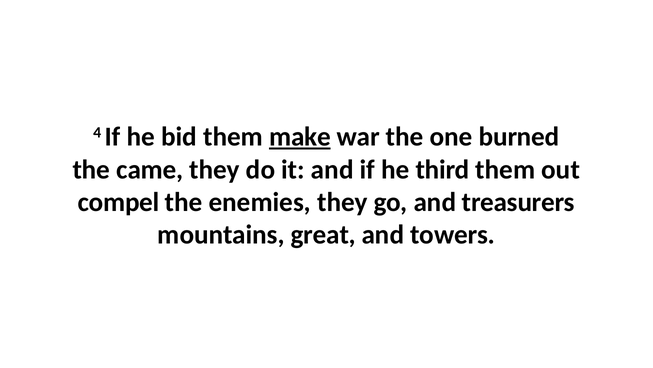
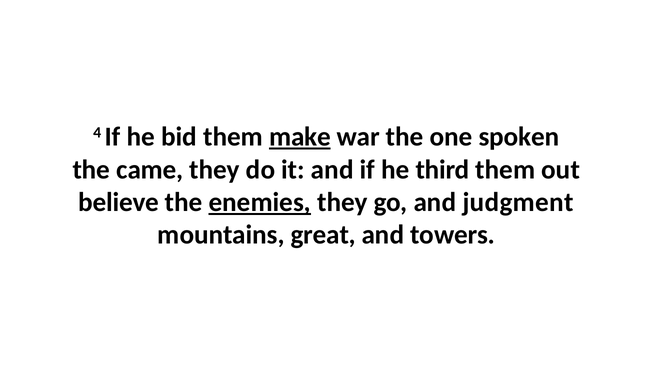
burned: burned -> spoken
compel: compel -> believe
enemies underline: none -> present
treasurers: treasurers -> judgment
